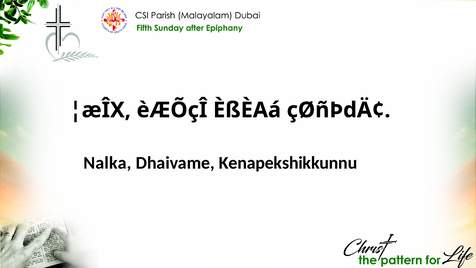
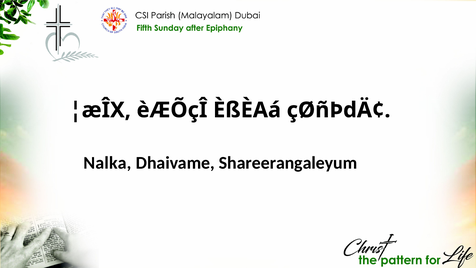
Kenapekshikkunnu: Kenapekshikkunnu -> Shareerangaleyum
